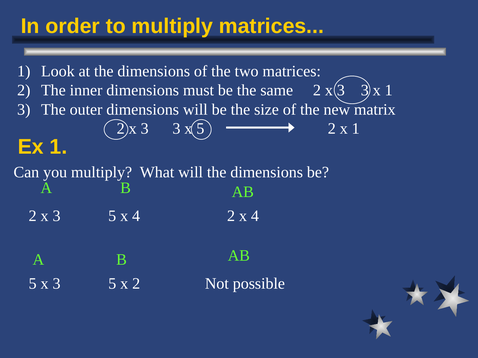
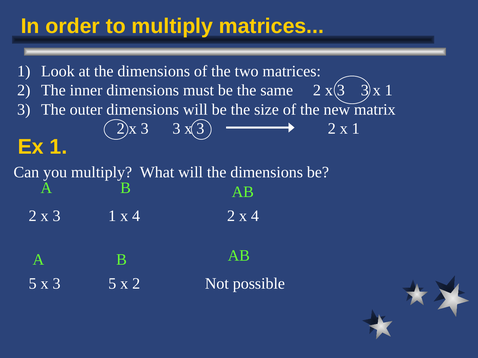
3 x 5: 5 -> 3
2 x 3 5: 5 -> 1
